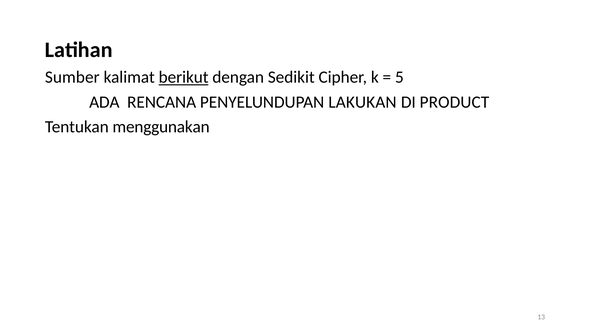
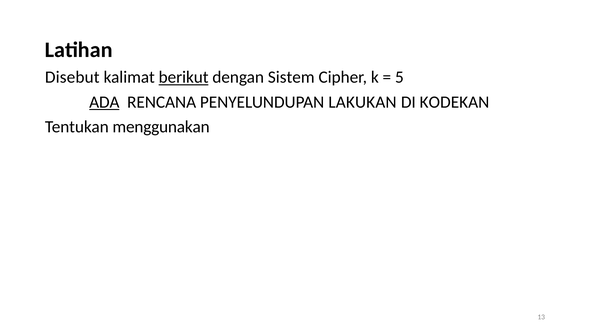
Sumber: Sumber -> Disebut
Sedikit: Sedikit -> Sistem
ADA underline: none -> present
PRODUCT: PRODUCT -> KODEKAN
